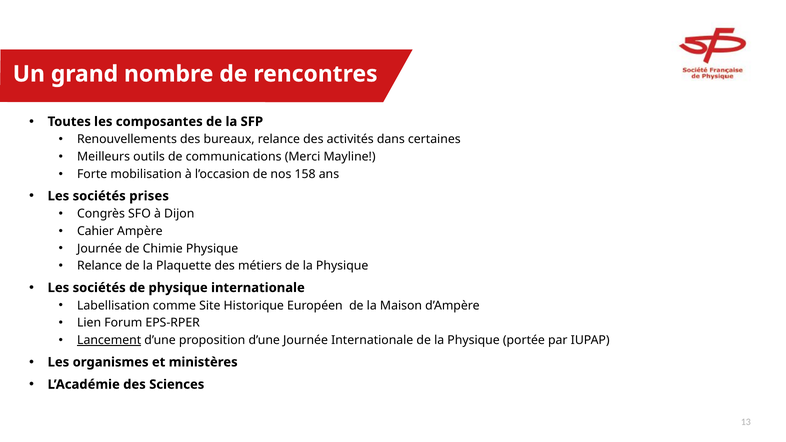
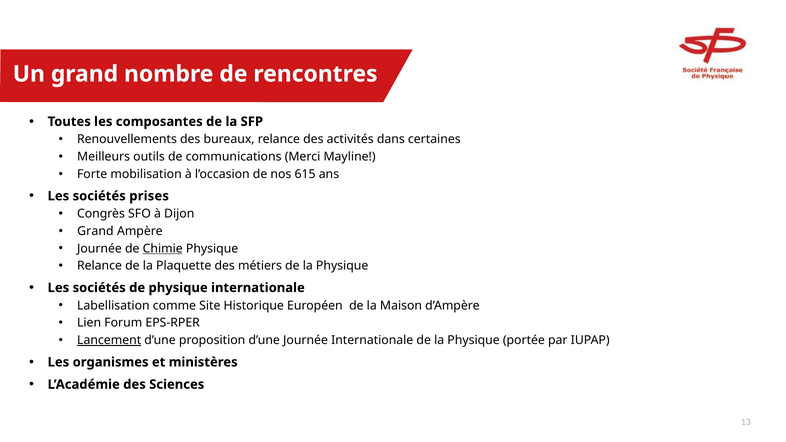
158: 158 -> 615
Cahier at (96, 231): Cahier -> Grand
Chimie underline: none -> present
